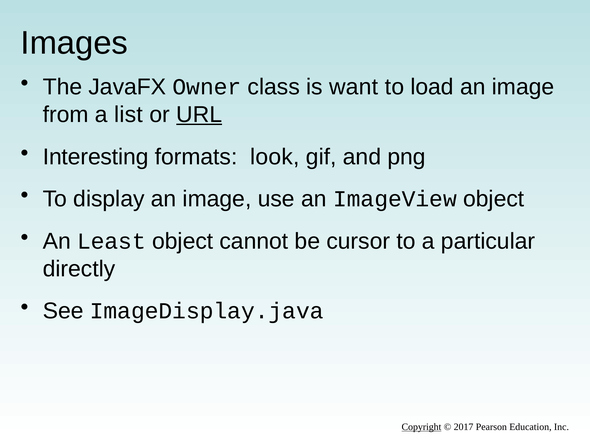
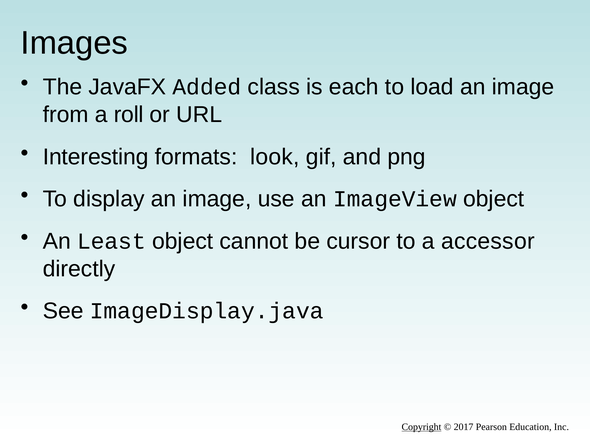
Owner: Owner -> Added
want: want -> each
list: list -> roll
URL underline: present -> none
particular: particular -> accessor
